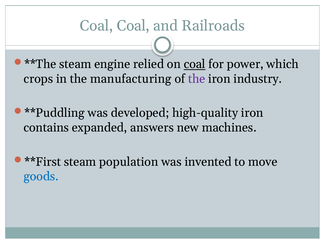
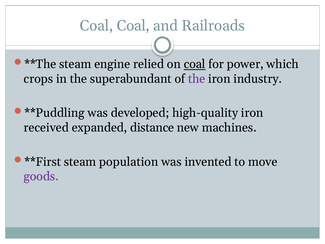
manufacturing: manufacturing -> superabundant
contains: contains -> received
answers: answers -> distance
goods colour: blue -> purple
